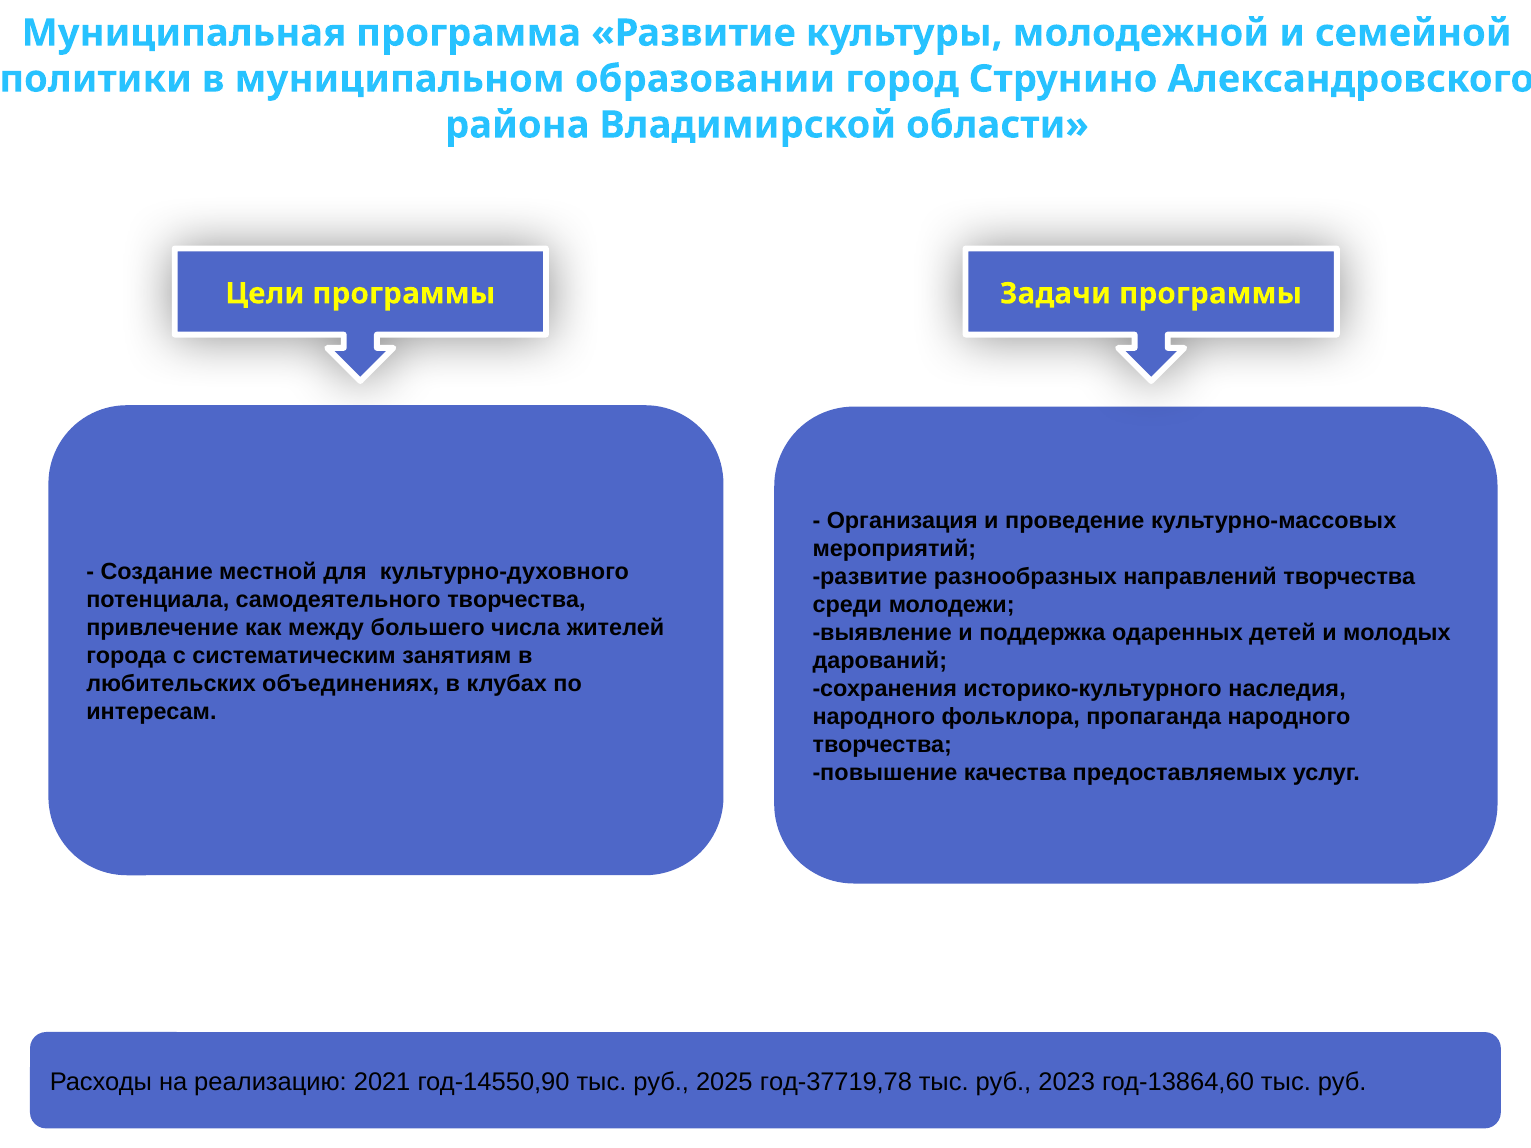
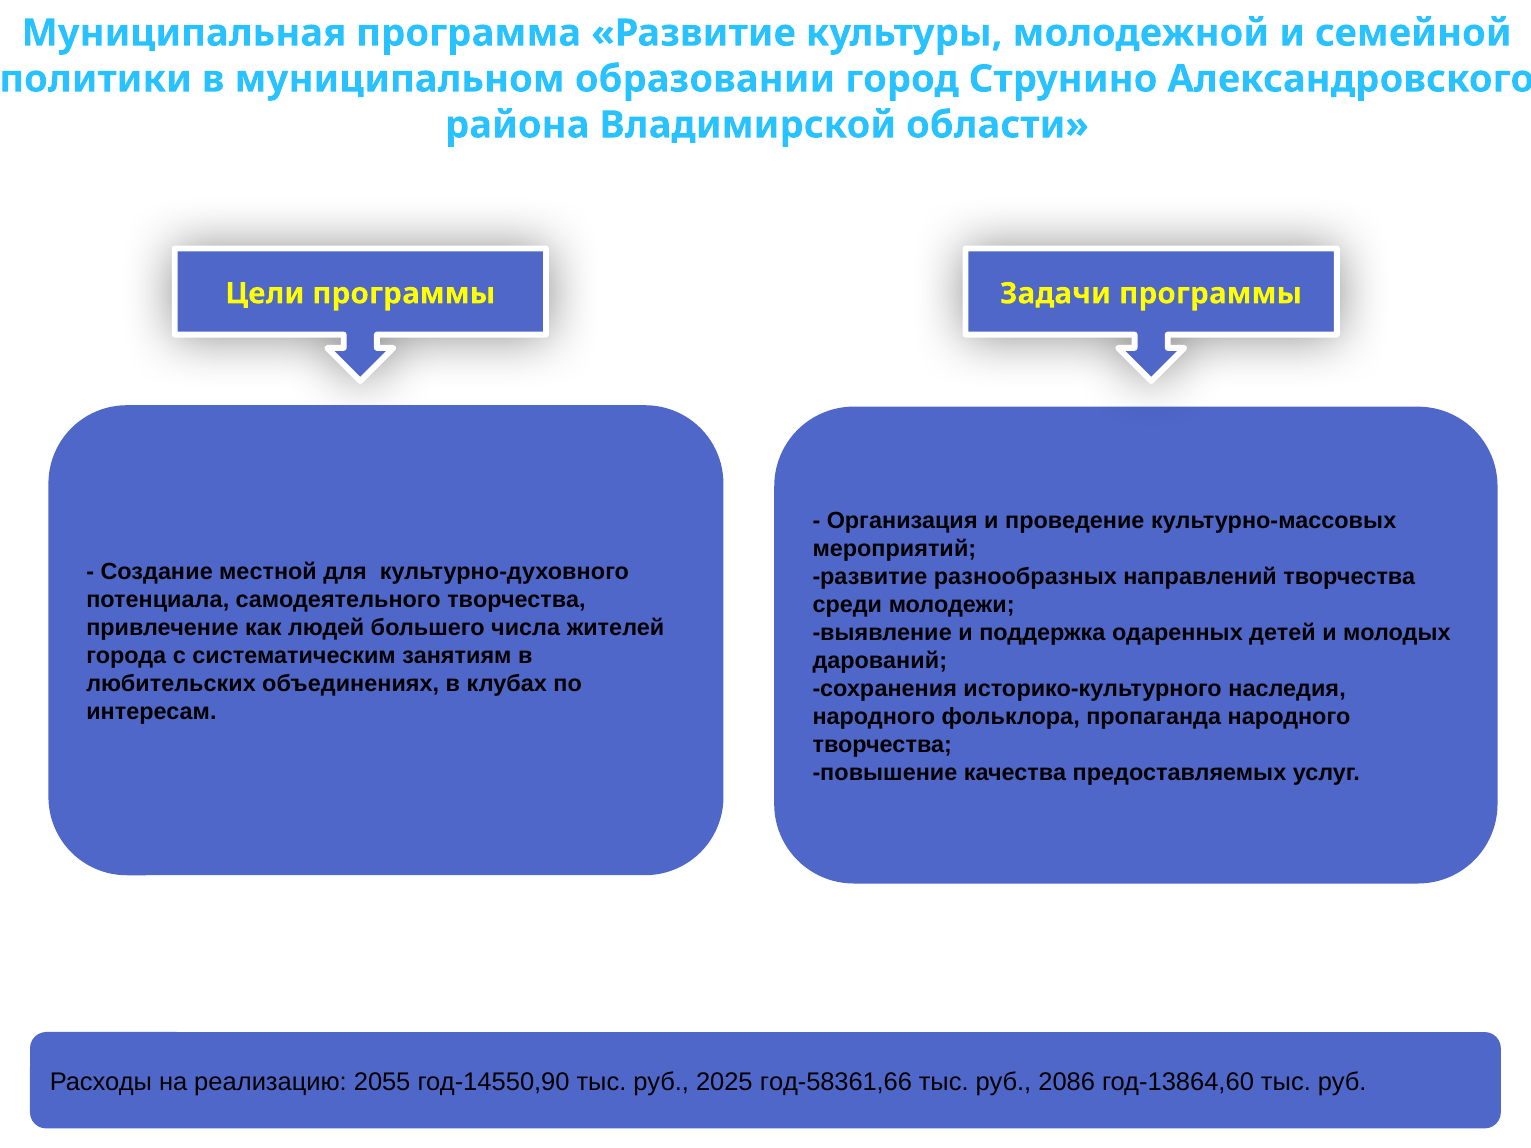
между: между -> людей
2021: 2021 -> 2055
год-37719,78: год-37719,78 -> год-58361,66
2023: 2023 -> 2086
